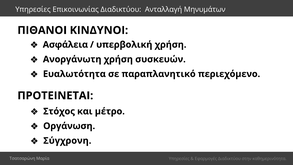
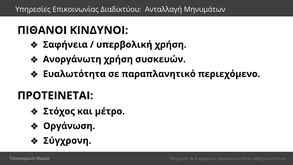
Ασφάλεια: Ασφάλεια -> Σαφήνεια
